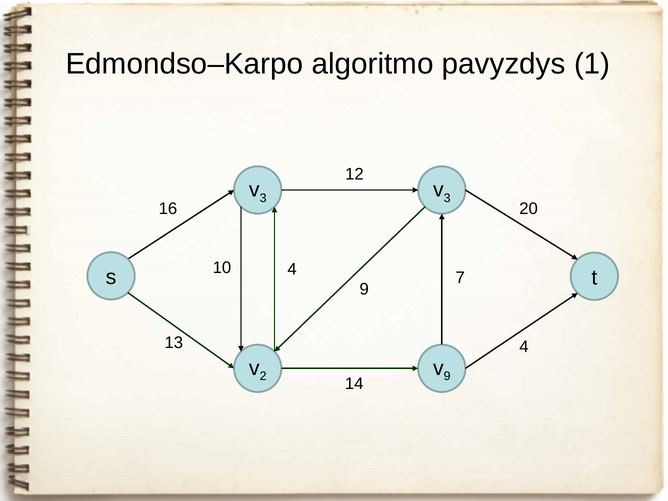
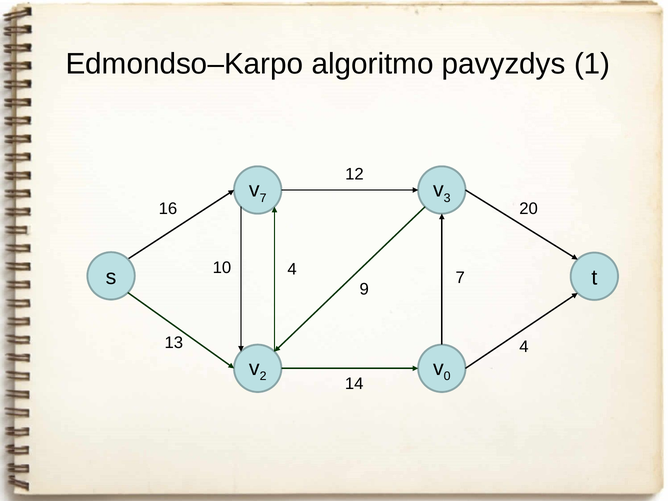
3 at (263, 198): 3 -> 7
9 at (447, 376): 9 -> 0
